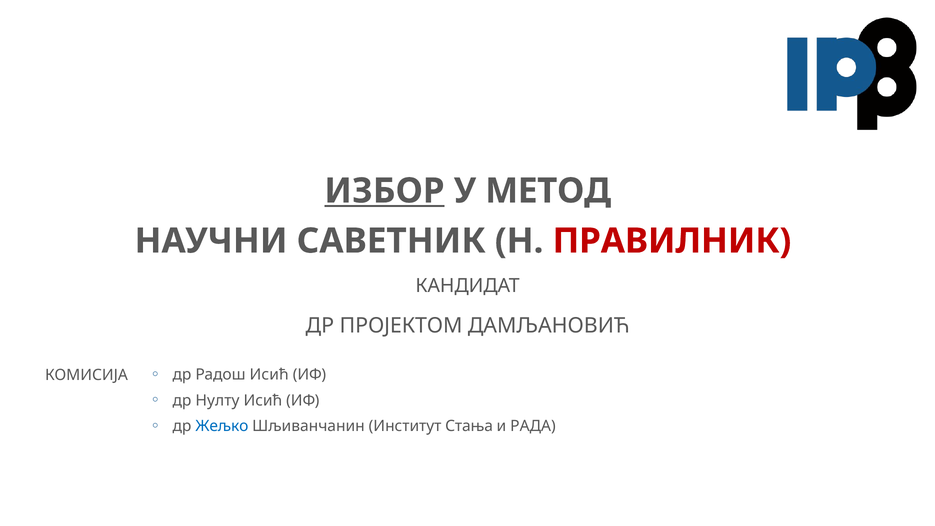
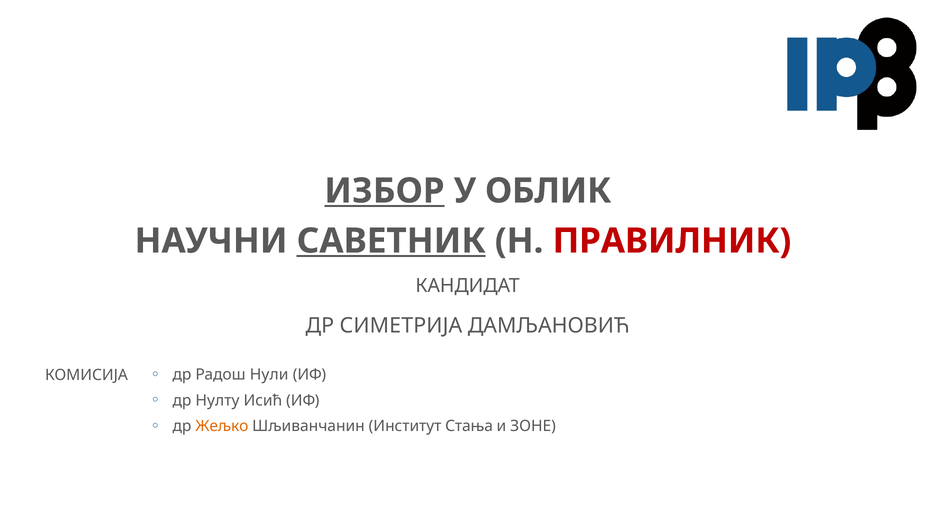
МЕТОД: МЕТОД -> ОБЛИК
САВЕТНИК underline: none -> present
ПРОЈЕКТОМ: ПРОЈЕКТОМ -> СИМЕТРИЈА
Радош Исић: Исић -> Нули
Жељко colour: blue -> orange
РАДА: РАДА -> ЗОНЕ
